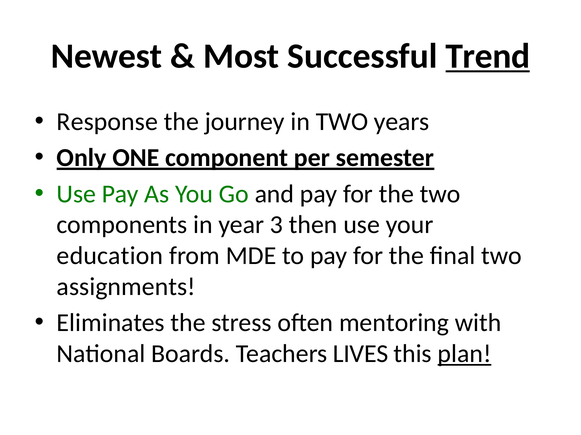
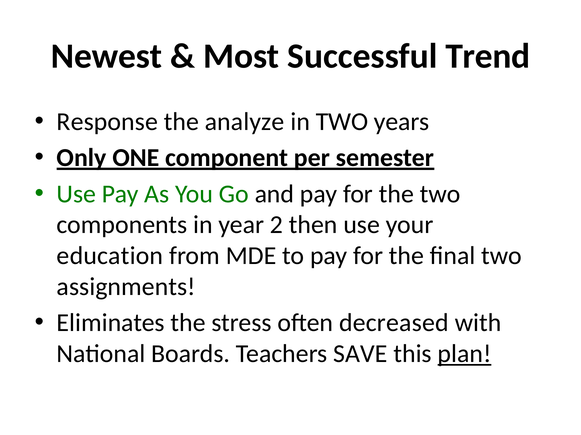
Trend underline: present -> none
journey: journey -> analyze
3: 3 -> 2
mentoring: mentoring -> decreased
LIVES: LIVES -> SAVE
